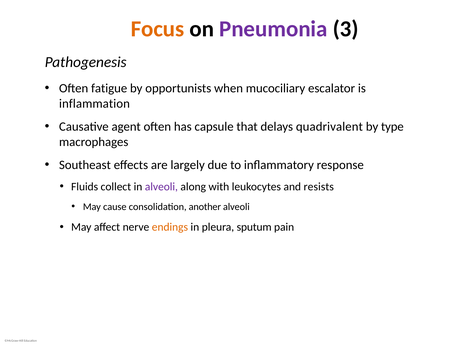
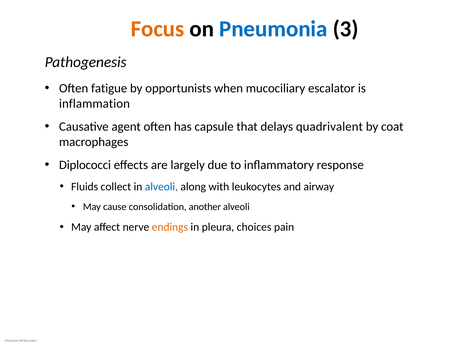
Pneumonia colour: purple -> blue
type: type -> coat
Southeast: Southeast -> Diplococci
alveoli at (161, 186) colour: purple -> blue
resists: resists -> airway
sputum: sputum -> choices
